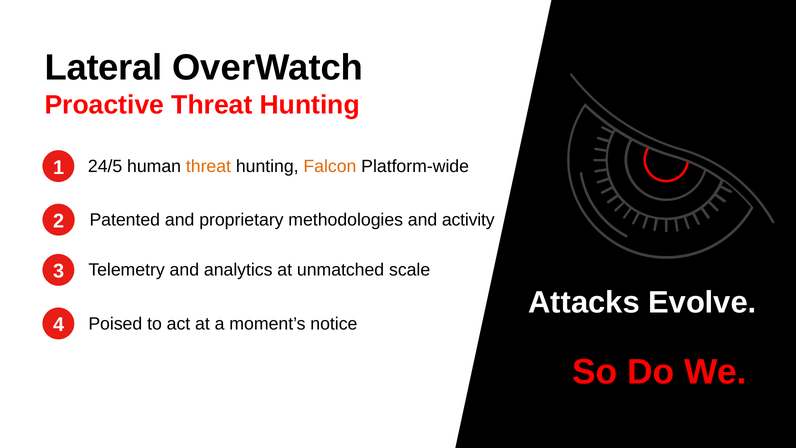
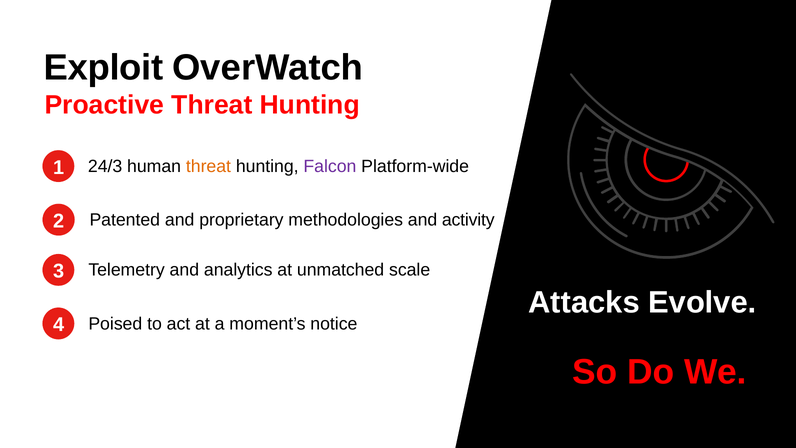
Lateral: Lateral -> Exploit
24/5: 24/5 -> 24/3
Falcon colour: orange -> purple
